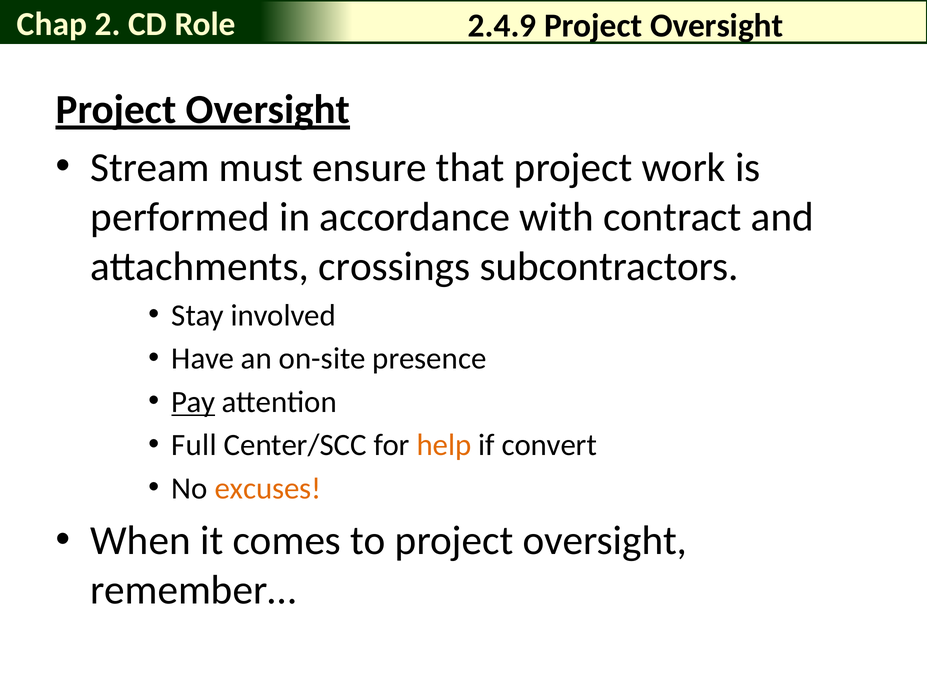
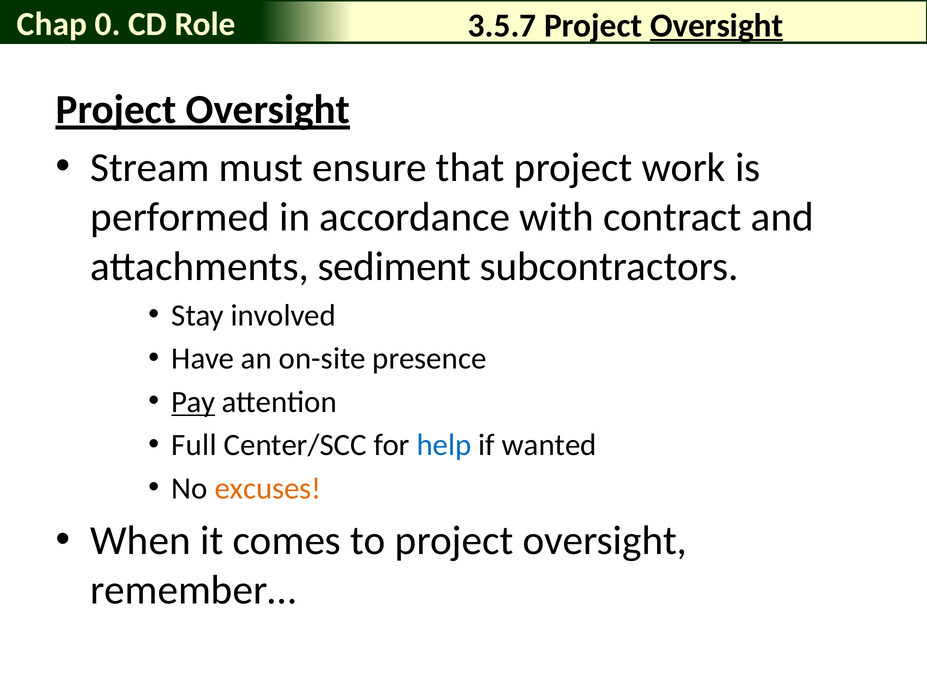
2: 2 -> 0
2.4.9: 2.4.9 -> 3.5.7
Oversight at (717, 25) underline: none -> present
crossings: crossings -> sediment
help colour: orange -> blue
convert: convert -> wanted
